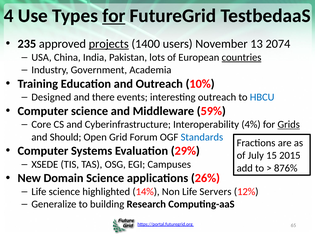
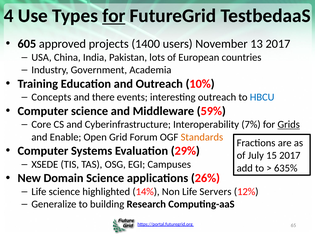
235: 235 -> 605
projects underline: present -> none
13 2074: 2074 -> 2017
countries underline: present -> none
Designed: Designed -> Concepts
4%: 4% -> 7%
Should: Should -> Enable
Standards colour: blue -> orange
15 2015: 2015 -> 2017
876%: 876% -> 635%
